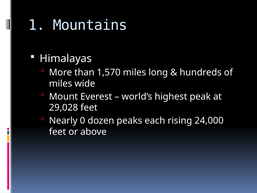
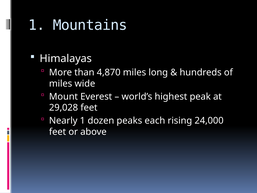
1,570: 1,570 -> 4,870
Nearly 0: 0 -> 1
